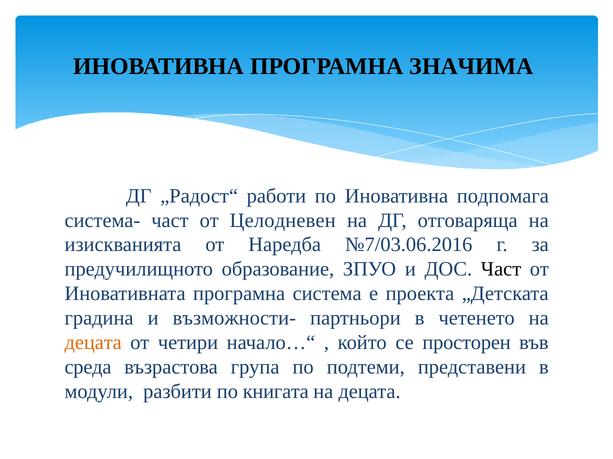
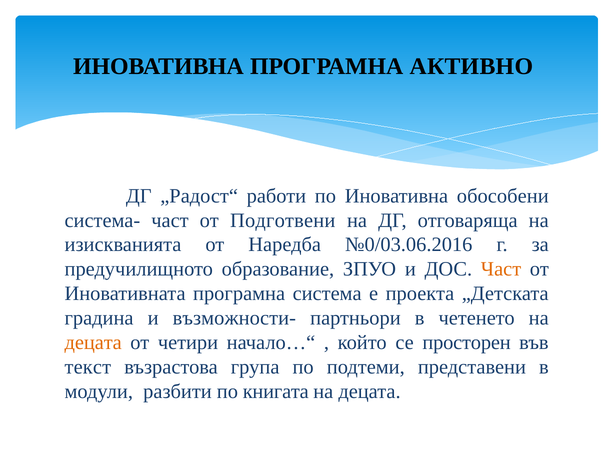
ЗНАЧИМА: ЗНАЧИМА -> АКТИВНО
подпомага: подпомага -> обособени
Целодневен: Целодневен -> Подготвени
№7/03.06.2016: №7/03.06.2016 -> №0/03.06.2016
Част at (501, 270) colour: black -> orange
среда: среда -> текст
